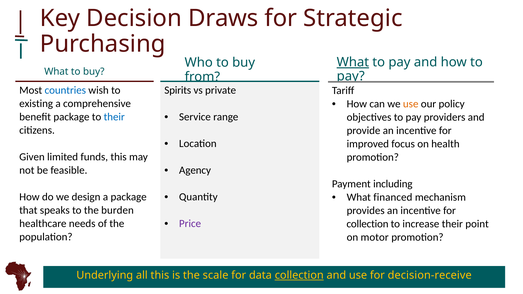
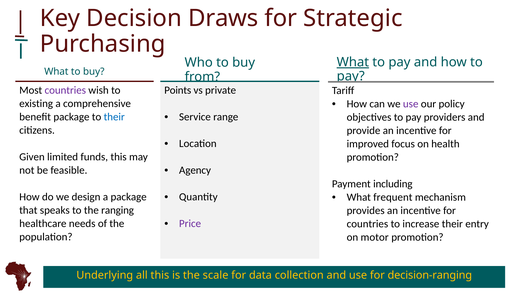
countries at (65, 90) colour: blue -> purple
Spirits: Spirits -> Points
use at (411, 104) colour: orange -> purple
financed: financed -> frequent
burden: burden -> ranging
collection at (367, 224): collection -> countries
point: point -> entry
collection at (299, 275) underline: present -> none
decision-receive: decision-receive -> decision-ranging
